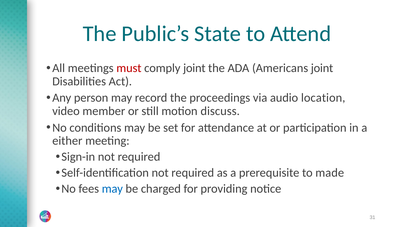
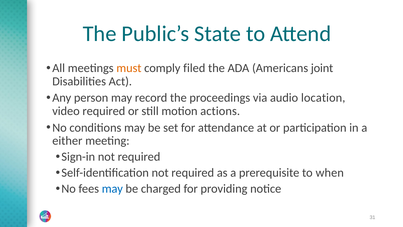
must colour: red -> orange
comply joint: joint -> filed
video member: member -> required
discuss: discuss -> actions
made: made -> when
